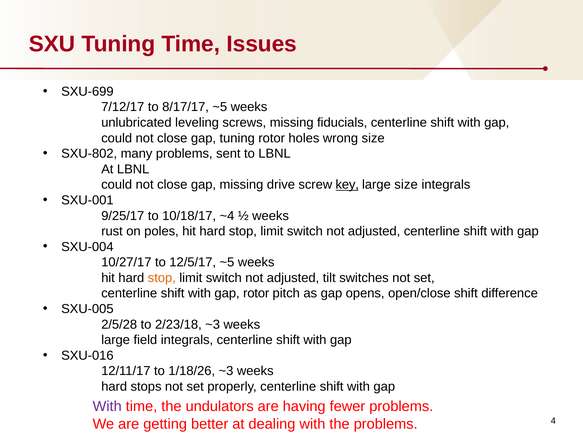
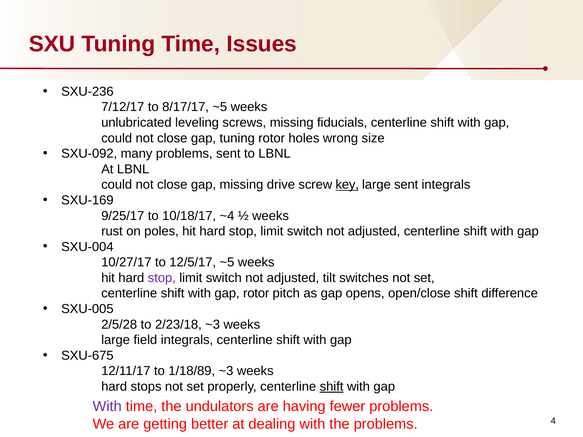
SXU-699: SXU-699 -> SXU-236
SXU-802: SXU-802 -> SXU-092
large size: size -> sent
SXU-001: SXU-001 -> SXU-169
stop at (162, 278) colour: orange -> purple
SXU-016: SXU-016 -> SXU-675
1/18/26: 1/18/26 -> 1/18/89
shift at (332, 387) underline: none -> present
